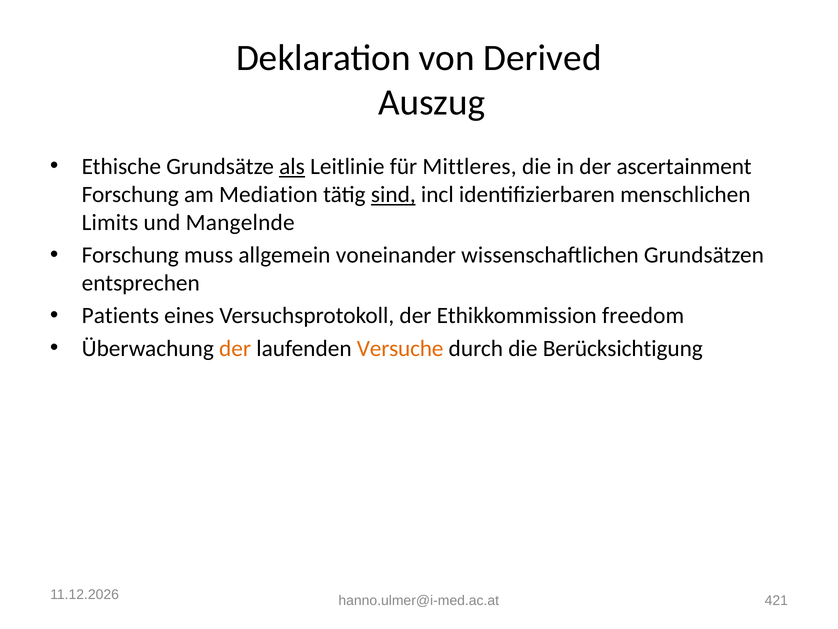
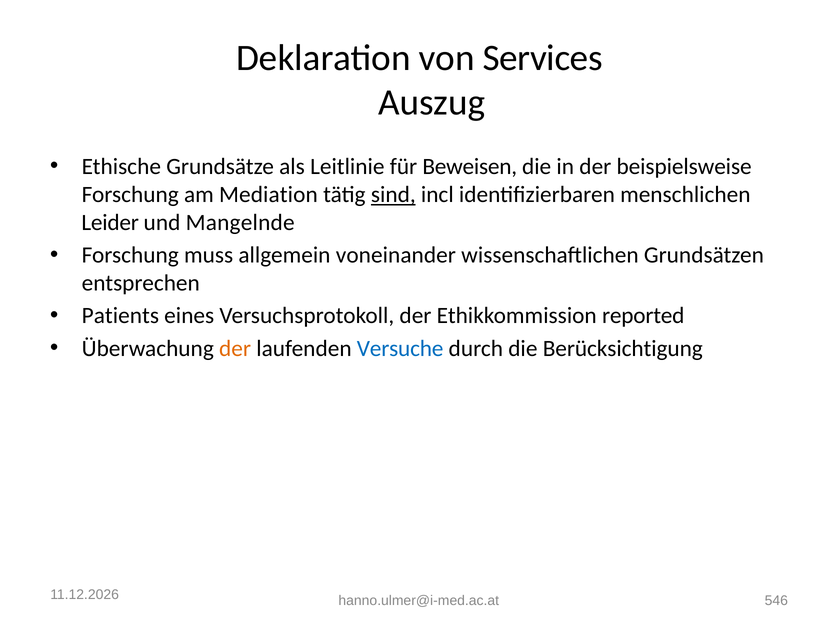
Derived: Derived -> Services
als underline: present -> none
Mittleres: Mittleres -> Beweisen
ascertainment: ascertainment -> beispielsweise
Limits: Limits -> Leider
freedom: freedom -> reported
Versuche colour: orange -> blue
421: 421 -> 546
